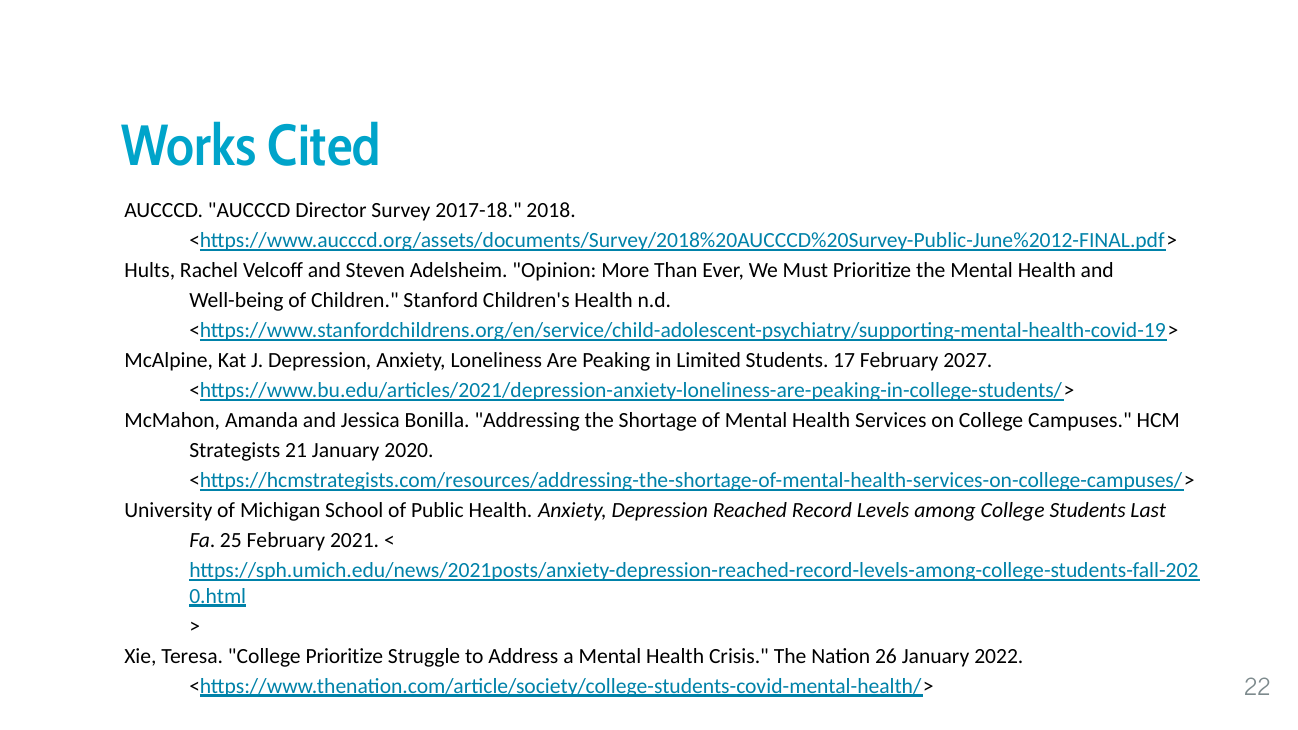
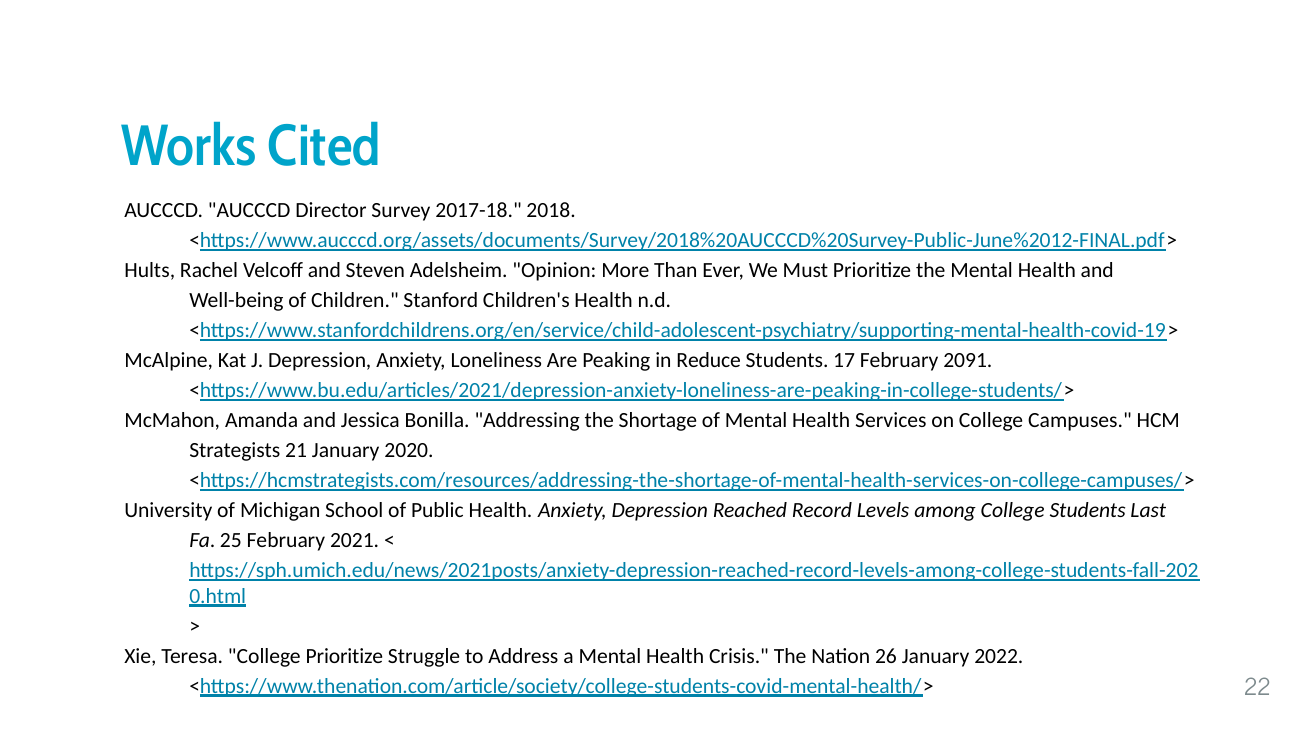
Limited: Limited -> Reduce
2027: 2027 -> 2091
